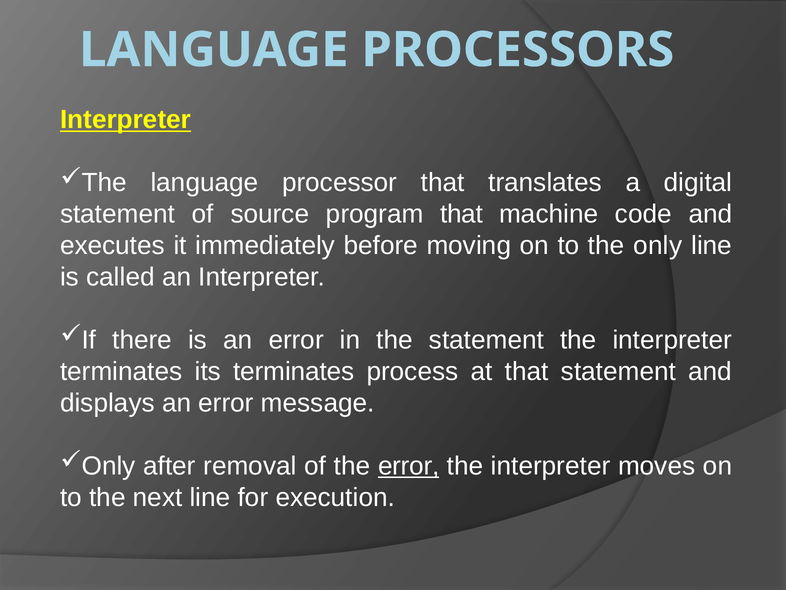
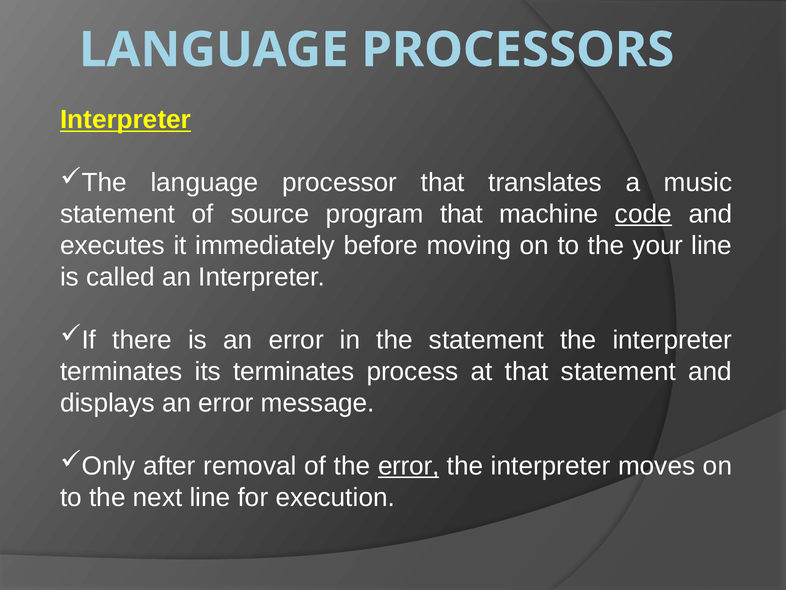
digital: digital -> music
code underline: none -> present
only: only -> your
